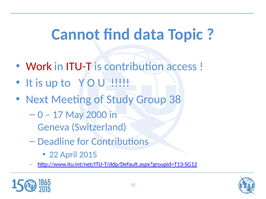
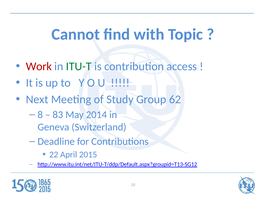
data: data -> with
ITU-T colour: red -> green
38: 38 -> 62
0: 0 -> 8
17: 17 -> 83
2000: 2000 -> 2014
